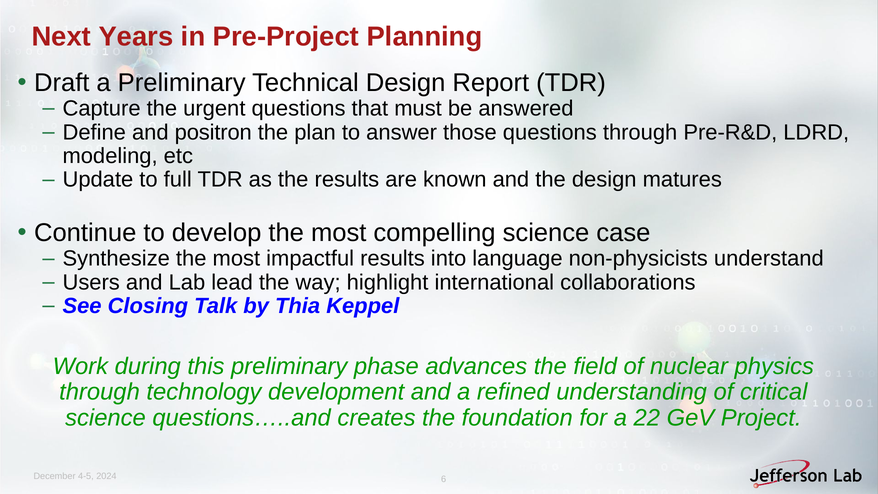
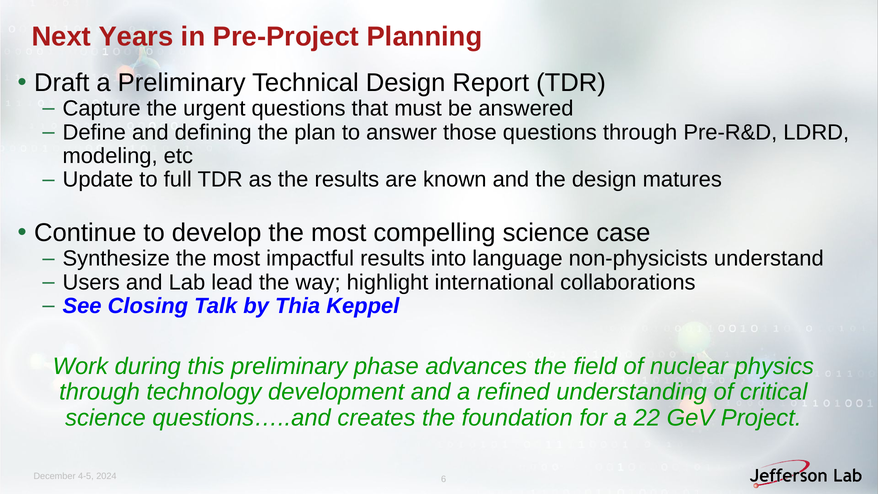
positron: positron -> defining
